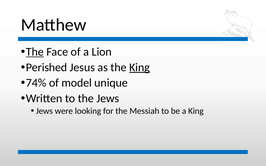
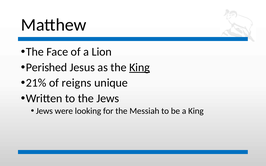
The at (35, 52) underline: present -> none
74%: 74% -> 21%
model: model -> reigns
